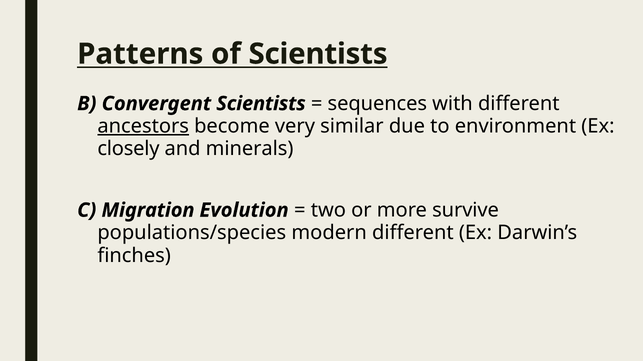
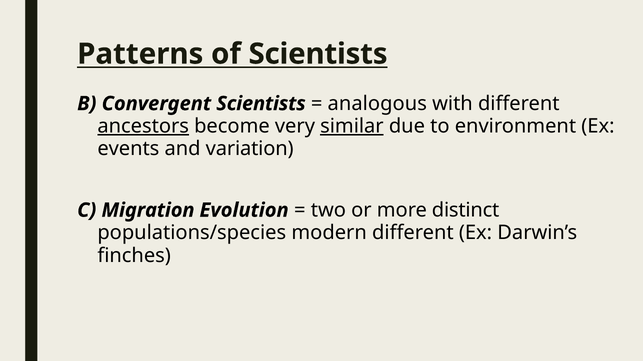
sequences: sequences -> analogous
similar underline: none -> present
closely: closely -> events
minerals: minerals -> variation
survive: survive -> distinct
